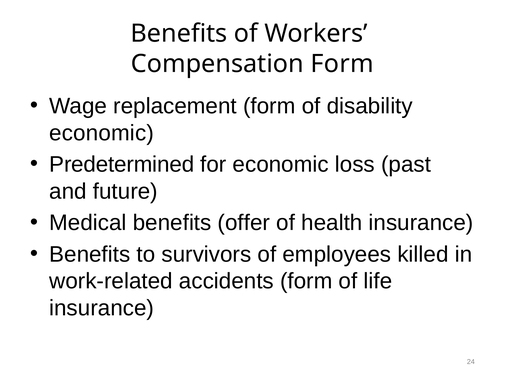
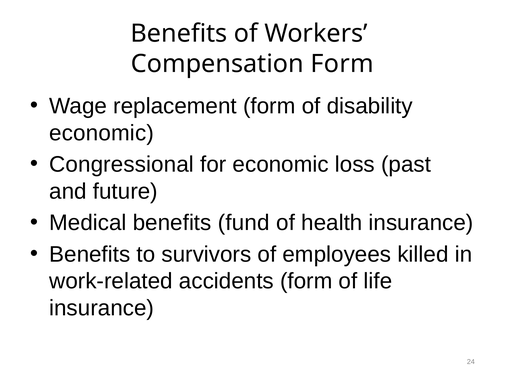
Predetermined: Predetermined -> Congressional
offer: offer -> fund
